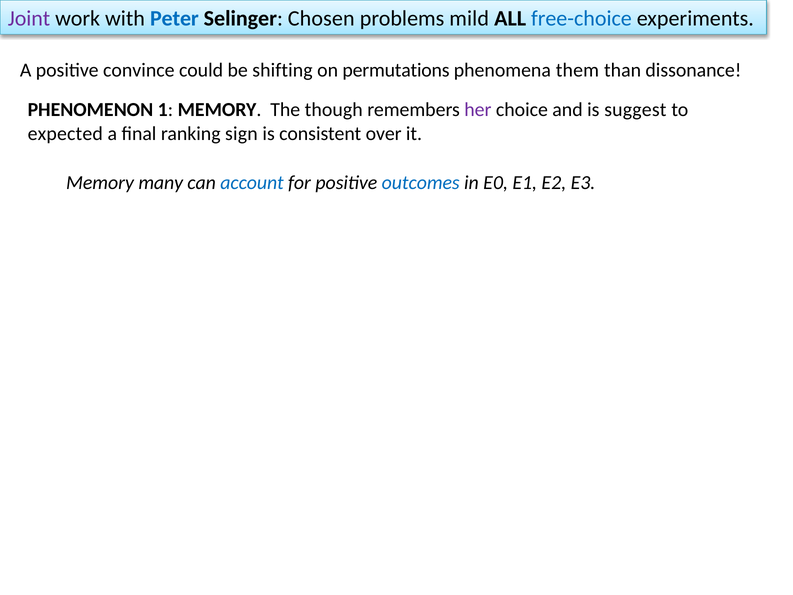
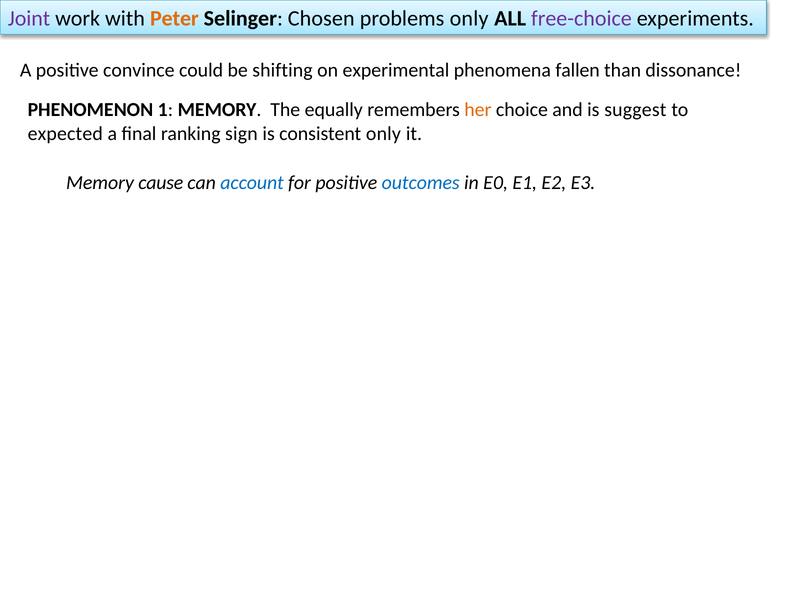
Peter colour: blue -> orange
problems mild: mild -> only
free-choice colour: blue -> purple
permutations: permutations -> experimental
them: them -> fallen
though: though -> equally
her colour: purple -> orange
consistent over: over -> only
many: many -> cause
